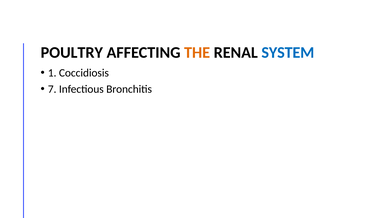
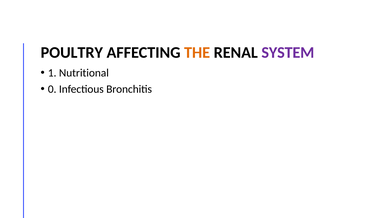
SYSTEM colour: blue -> purple
Coccidiosis: Coccidiosis -> Nutritional
7: 7 -> 0
